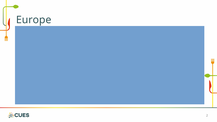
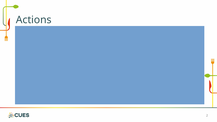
Europe: Europe -> Actions
